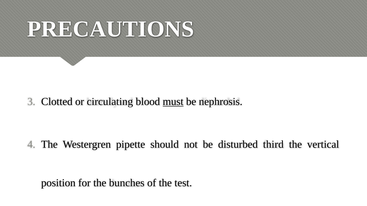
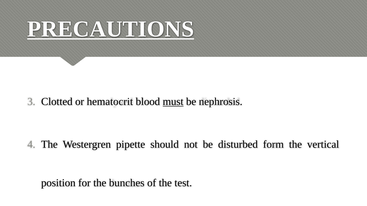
PRECAUTIONS underline: none -> present
circulating: circulating -> hematocrit
third: third -> form
